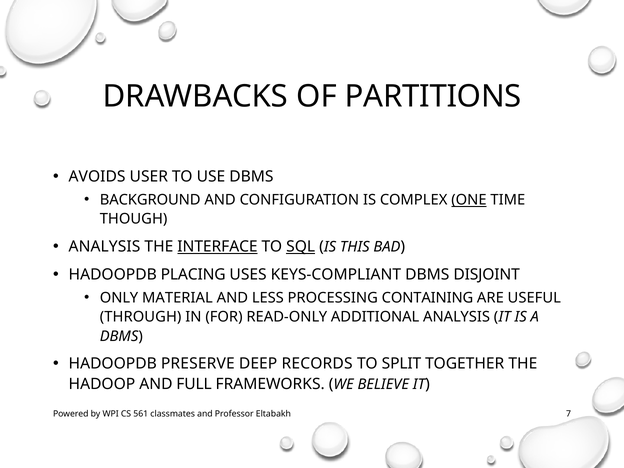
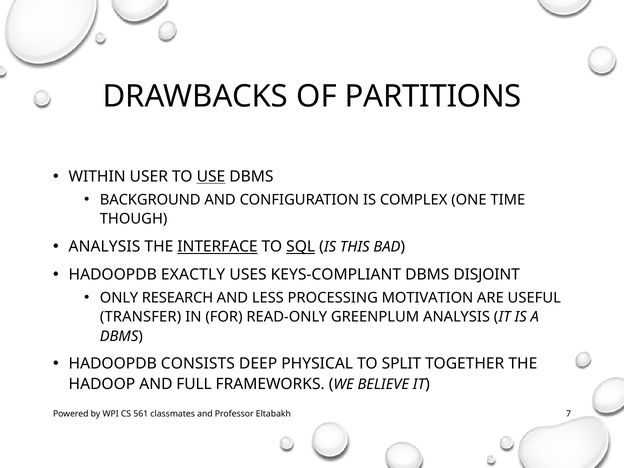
AVOIDS: AVOIDS -> WITHIN
USE underline: none -> present
ONE underline: present -> none
PLACING: PLACING -> EXACTLY
MATERIAL: MATERIAL -> RESEARCH
CONTAINING: CONTAINING -> MOTIVATION
THROUGH: THROUGH -> TRANSFER
ADDITIONAL: ADDITIONAL -> GREENPLUM
PRESERVE: PRESERVE -> CONSISTS
RECORDS: RECORDS -> PHYSICAL
